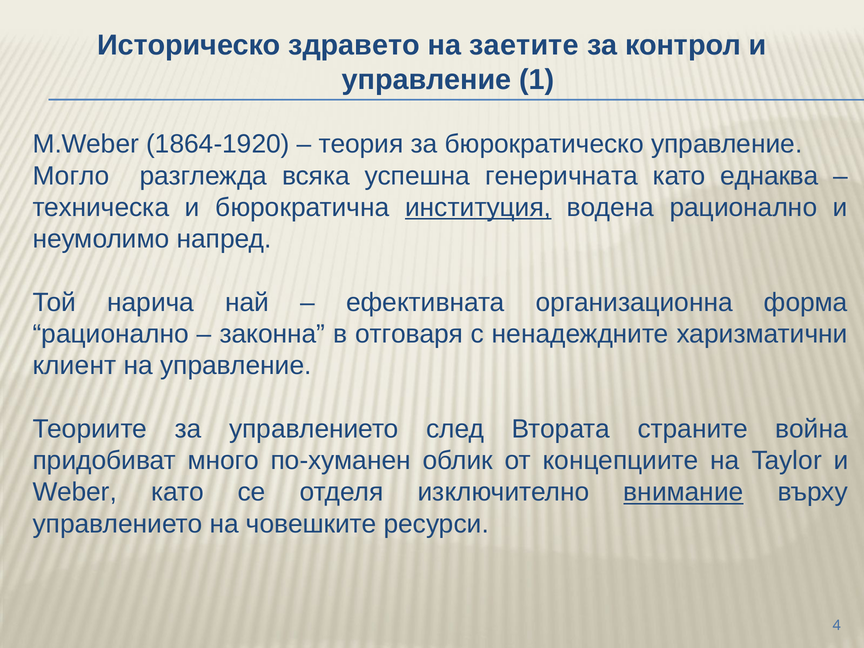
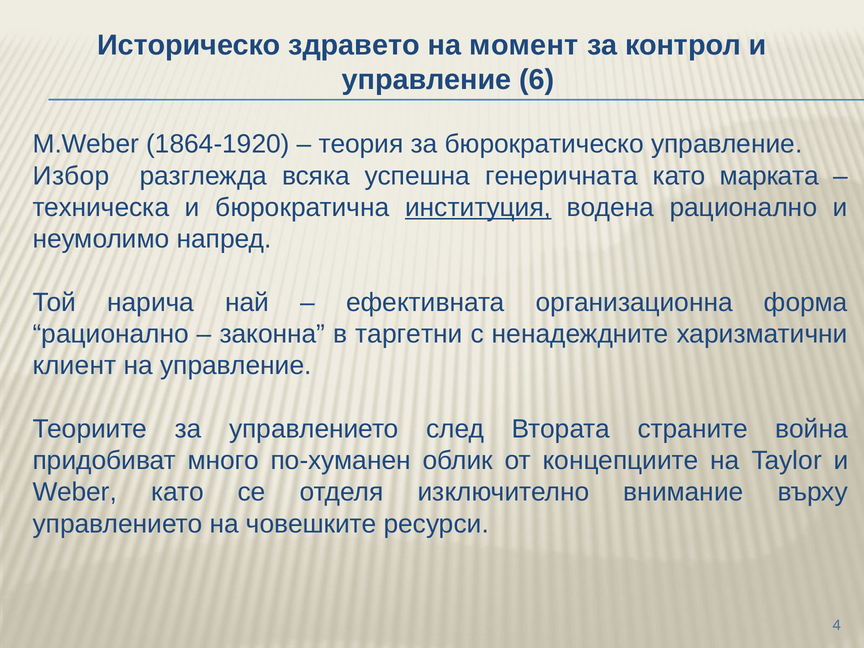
заетите: заетите -> момент
1: 1 -> 6
Могло: Могло -> Избор
еднаква: еднаква -> марката
отговаря: отговаря -> таргетни
внимание underline: present -> none
